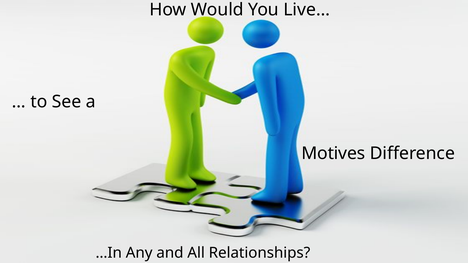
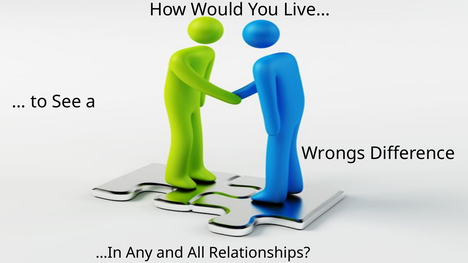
Motives: Motives -> Wrongs
